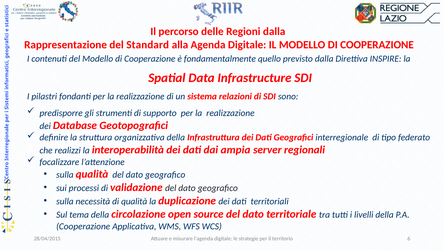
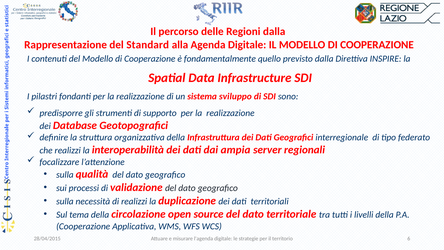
relazioni: relazioni -> sviluppo
di qualità: qualità -> realizzi
